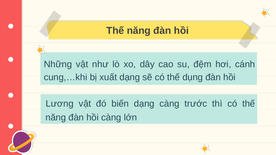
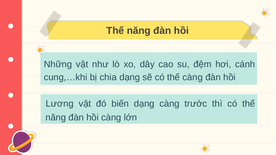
xuất: xuất -> chia
thế dụng: dụng -> càng
